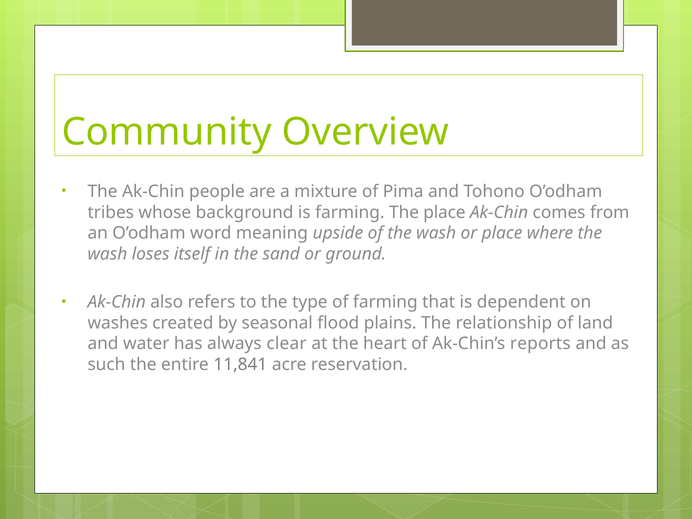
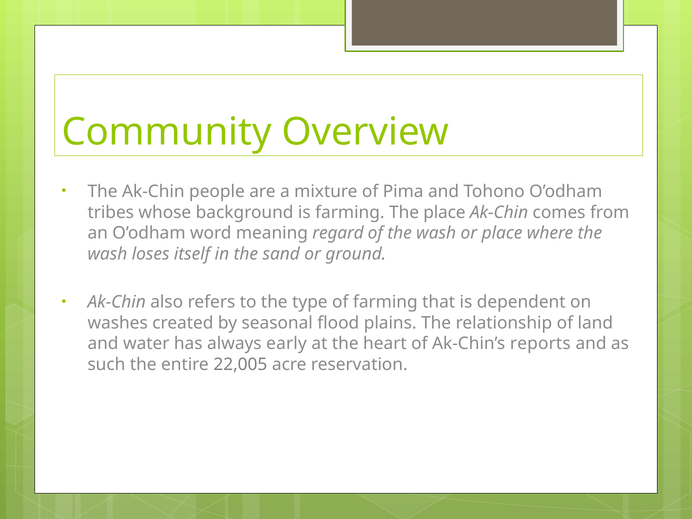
upside: upside -> regard
clear: clear -> early
11,841: 11,841 -> 22,005
